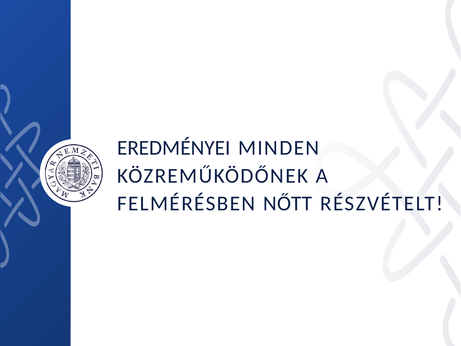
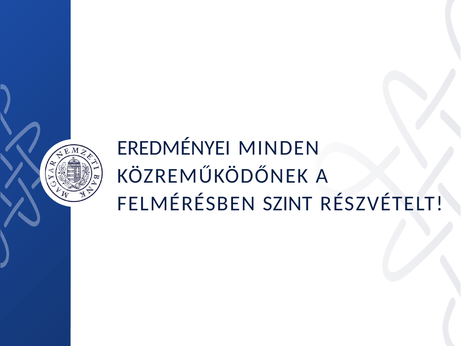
NŐTT: NŐTT -> SZINT
